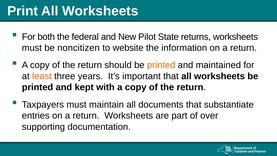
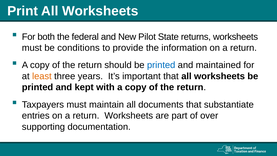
noncitizen: noncitizen -> conditions
website: website -> provide
printed at (161, 65) colour: orange -> blue
